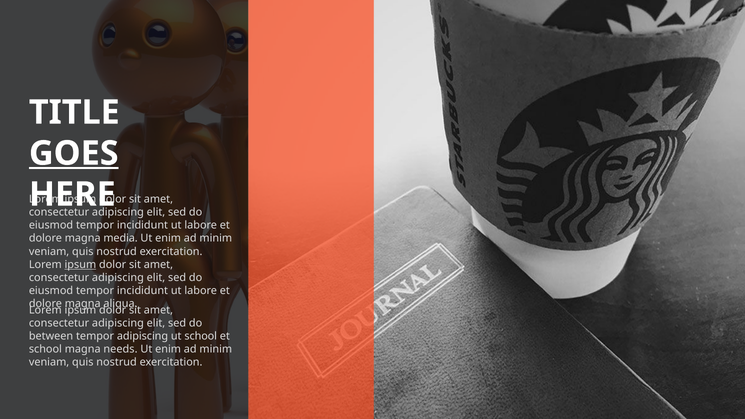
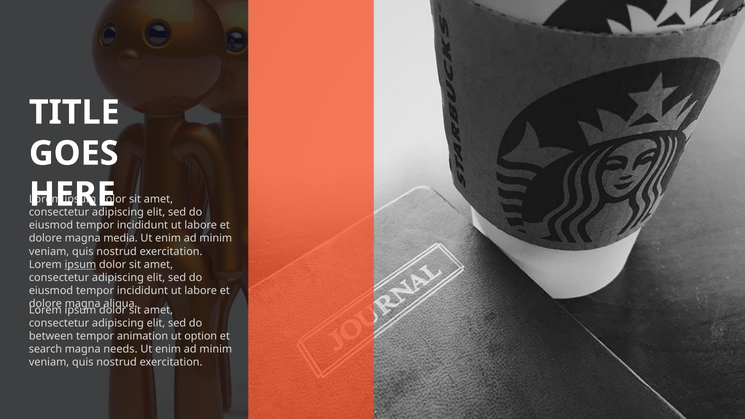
GOES underline: present -> none
tempor adipiscing: adipiscing -> animation
ut school: school -> option
school at (45, 349): school -> search
